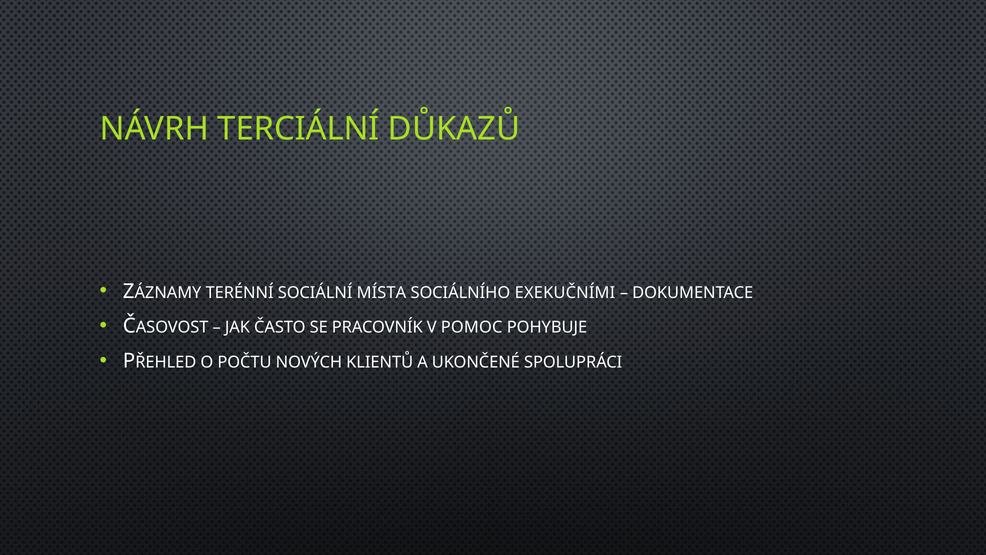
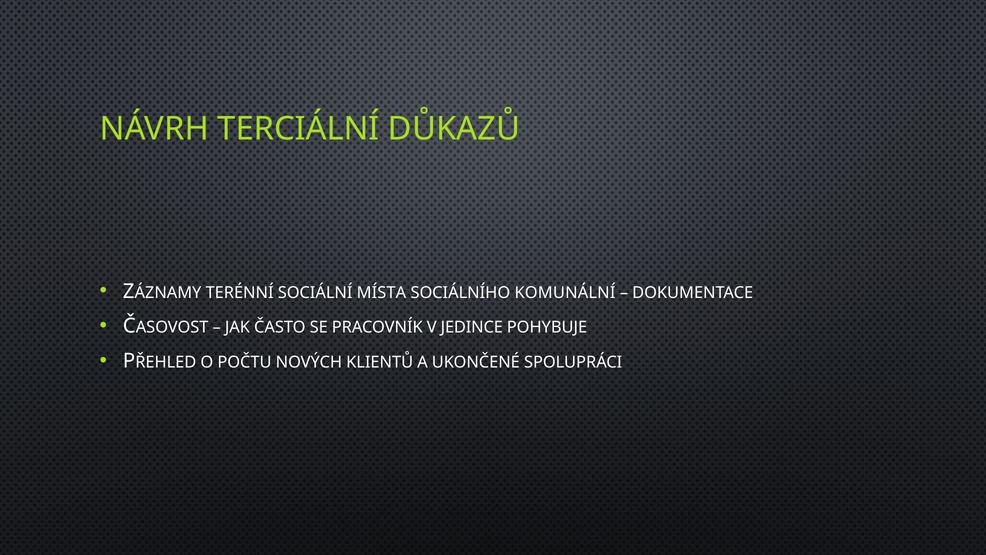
EXEKUČNÍMI: EXEKUČNÍMI -> KOMUNÁLNÍ
POMOC: POMOC -> JEDINCE
